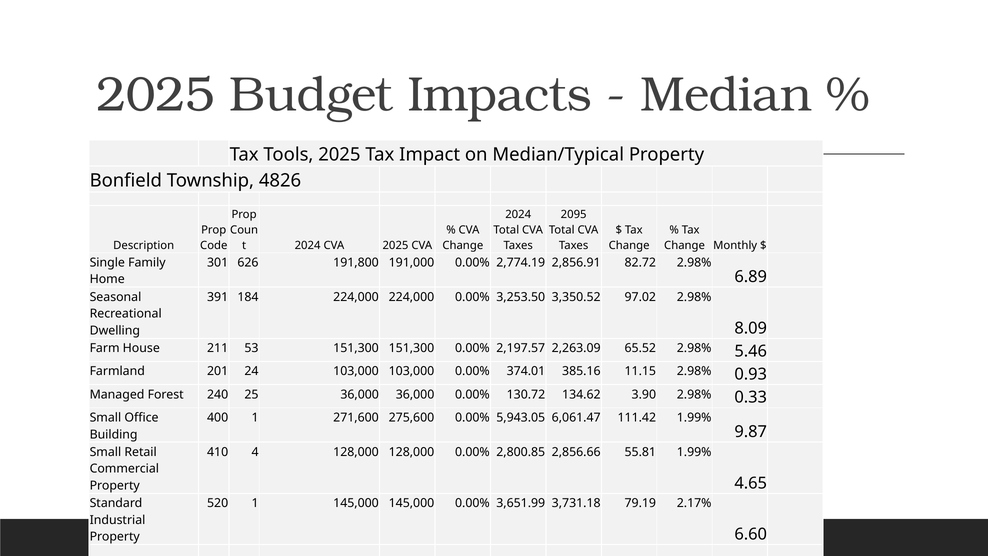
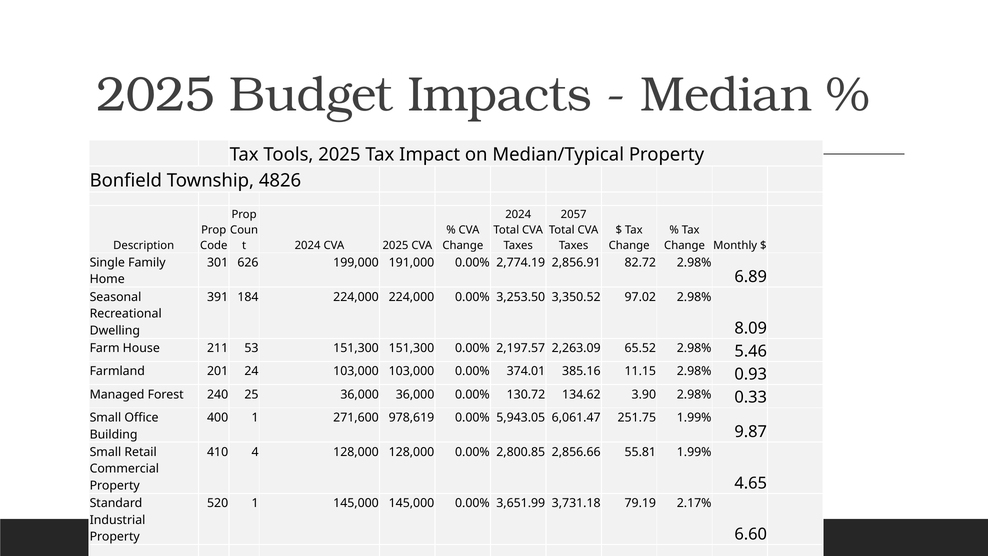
2095: 2095 -> 2057
191,800: 191,800 -> 199,000
275,600: 275,600 -> 978,619
111.42: 111.42 -> 251.75
